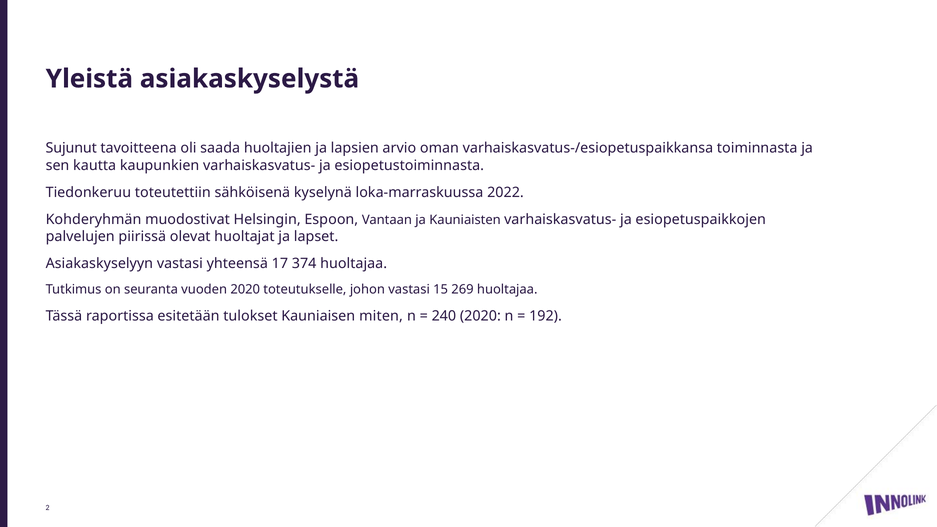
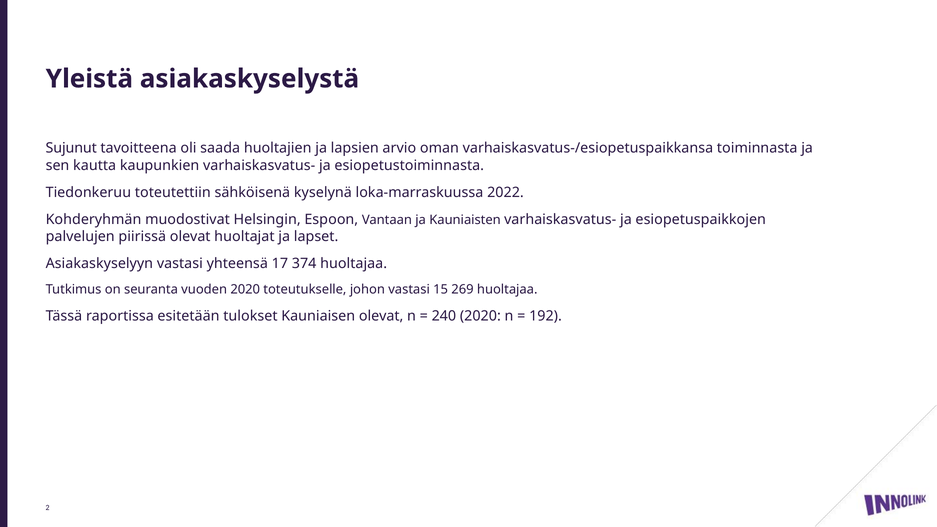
Kauniaisen miten: miten -> olevat
